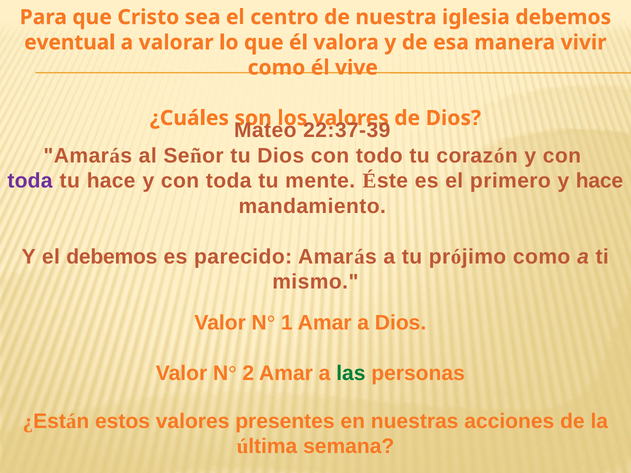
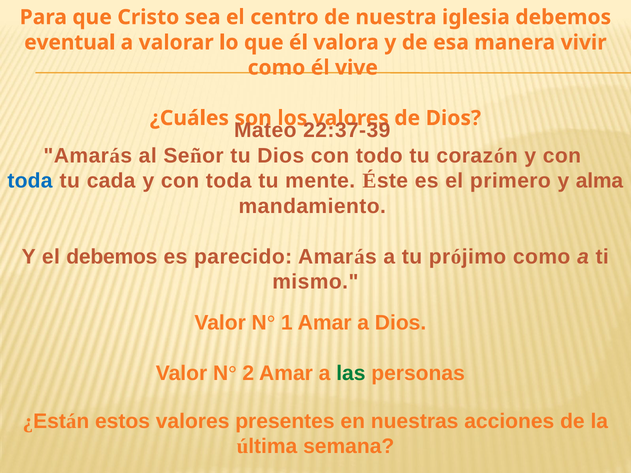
toda at (30, 181) colour: purple -> blue
tu hace: hace -> cada
y hace: hace -> alma
